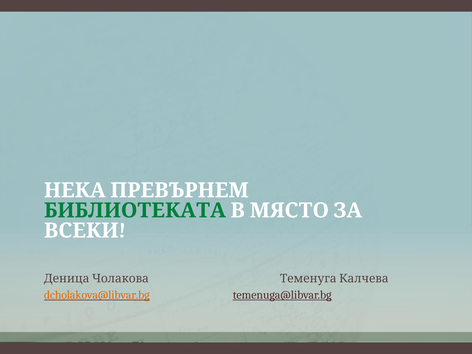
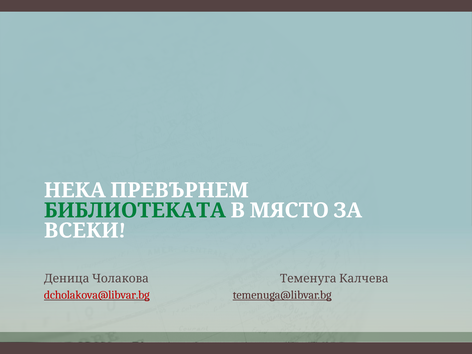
dcholakova@libvar.bg colour: orange -> red
